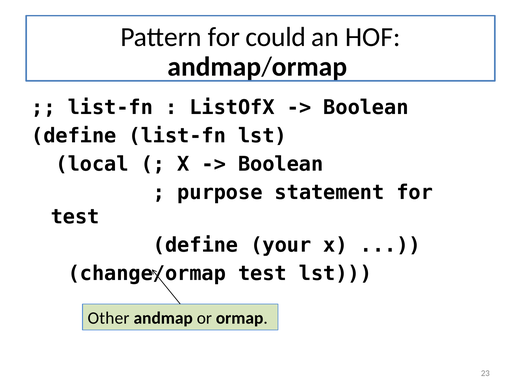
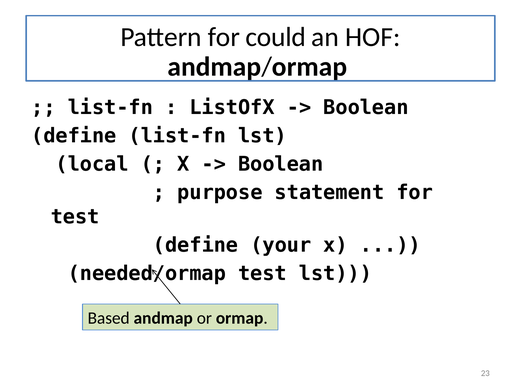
change/ormap: change/ormap -> needed/ormap
Other: Other -> Based
